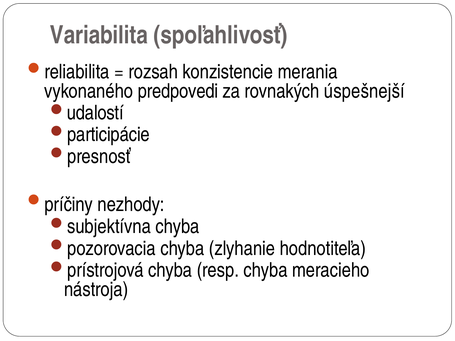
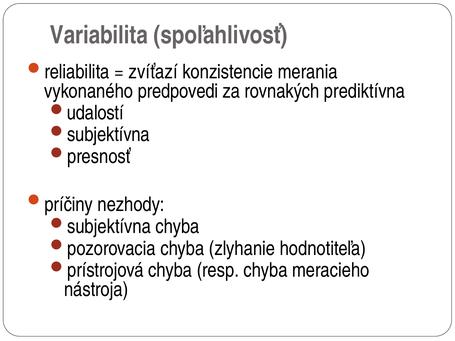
rozsah: rozsah -> zvíťazí
úspešnejší: úspešnejší -> prediktívna
participácie at (108, 135): participácie -> subjektívna
